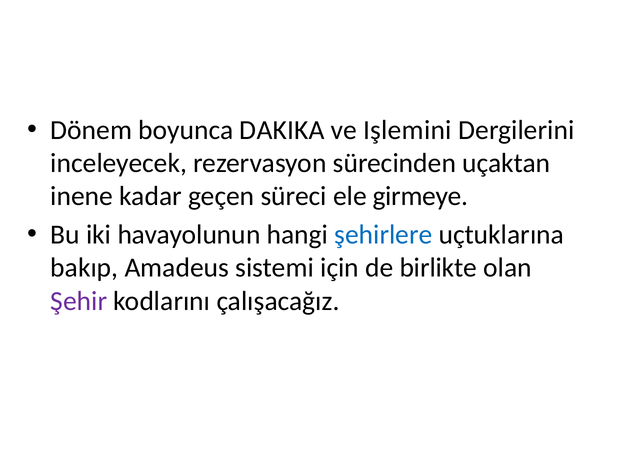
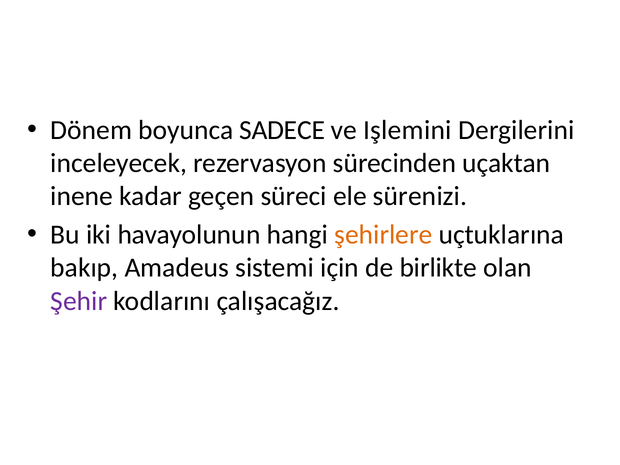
DAKIKA: DAKIKA -> SADECE
girmeye: girmeye -> sürenizi
şehirlere colour: blue -> orange
